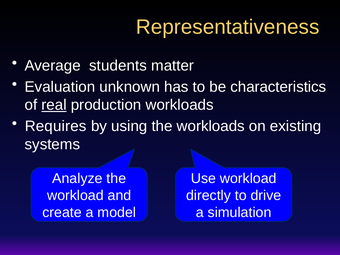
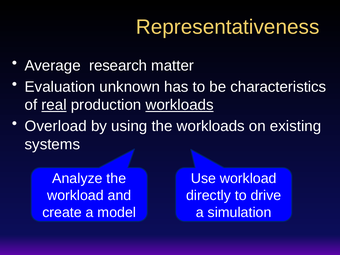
students: students -> research
workloads at (180, 105) underline: none -> present
Requires: Requires -> Overload
